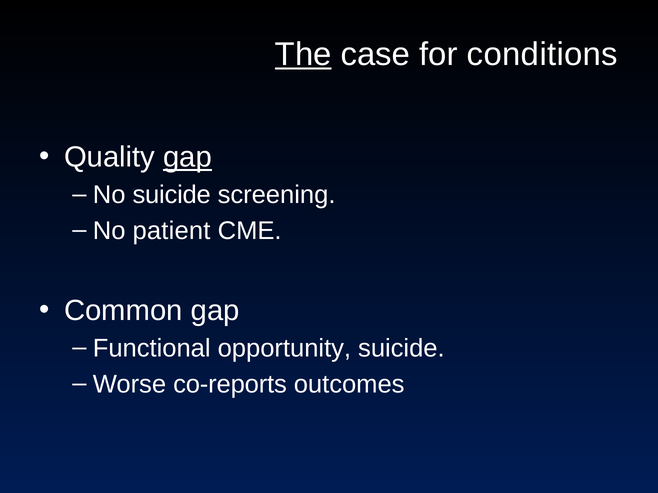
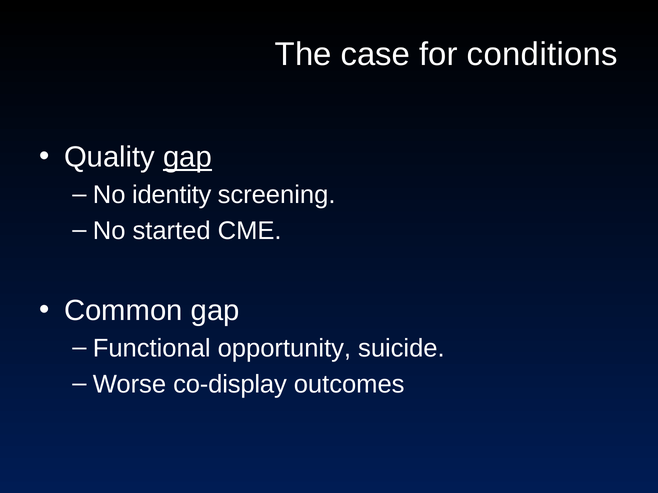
The underline: present -> none
No suicide: suicide -> identity
patient: patient -> started
co-reports: co-reports -> co-display
